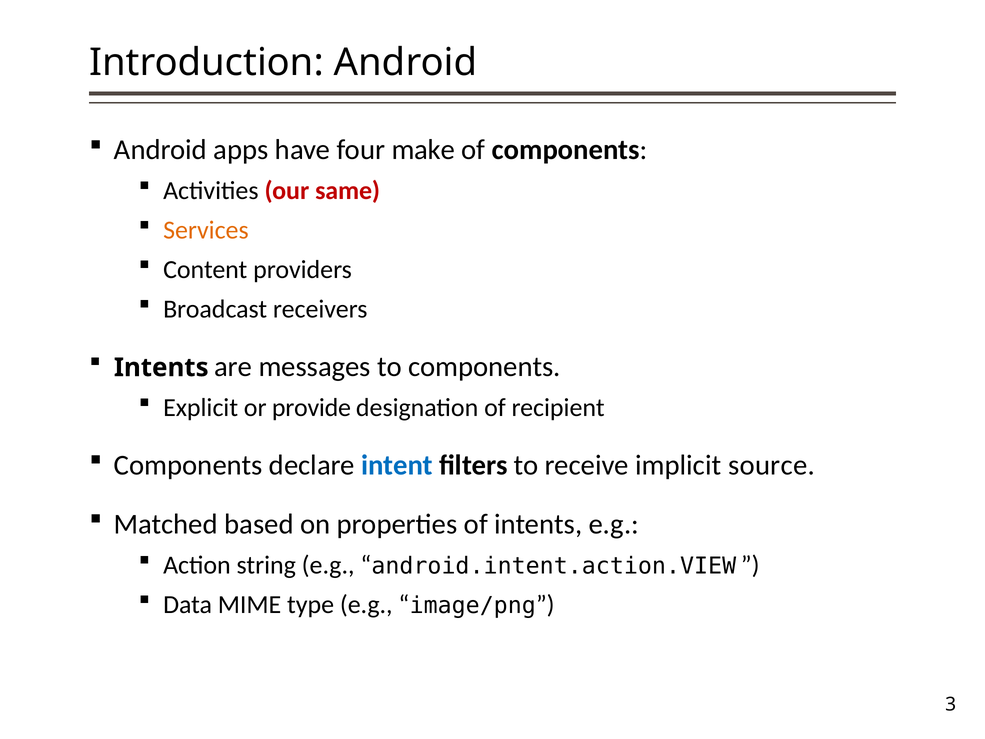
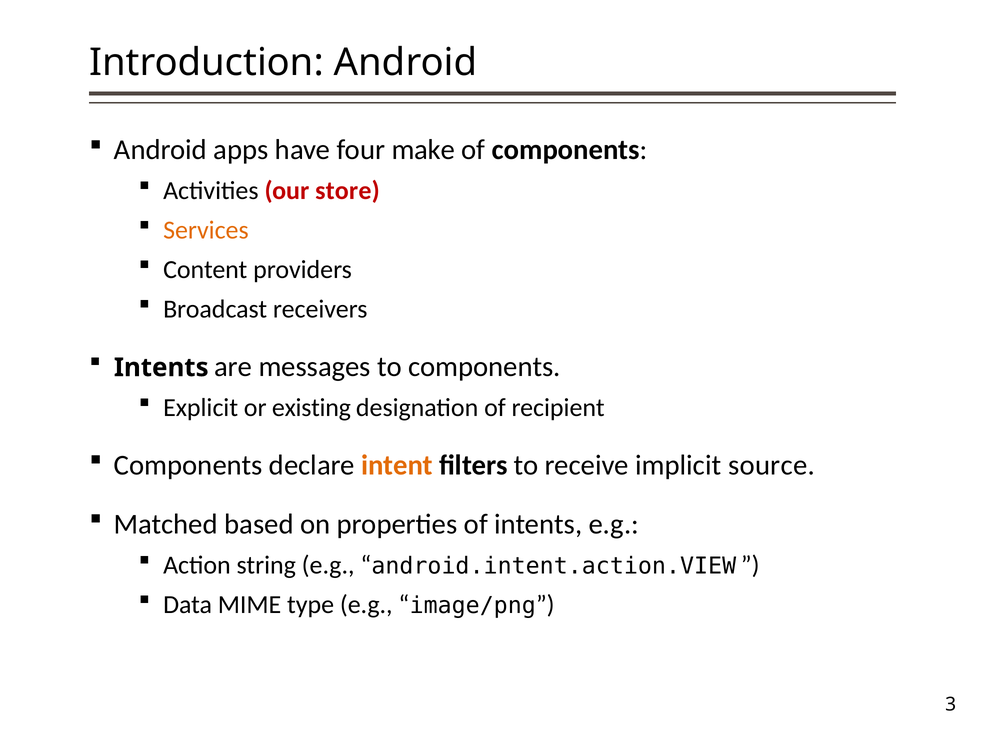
same: same -> store
provide: provide -> existing
intent colour: blue -> orange
